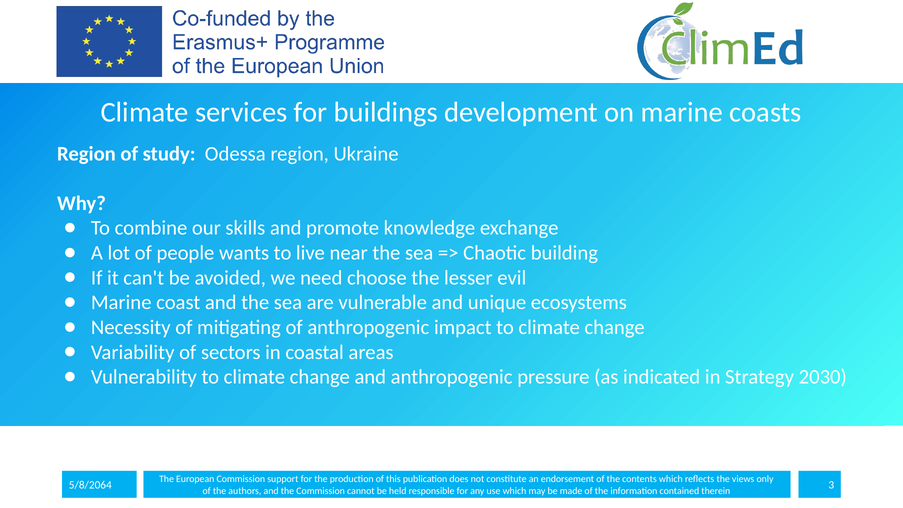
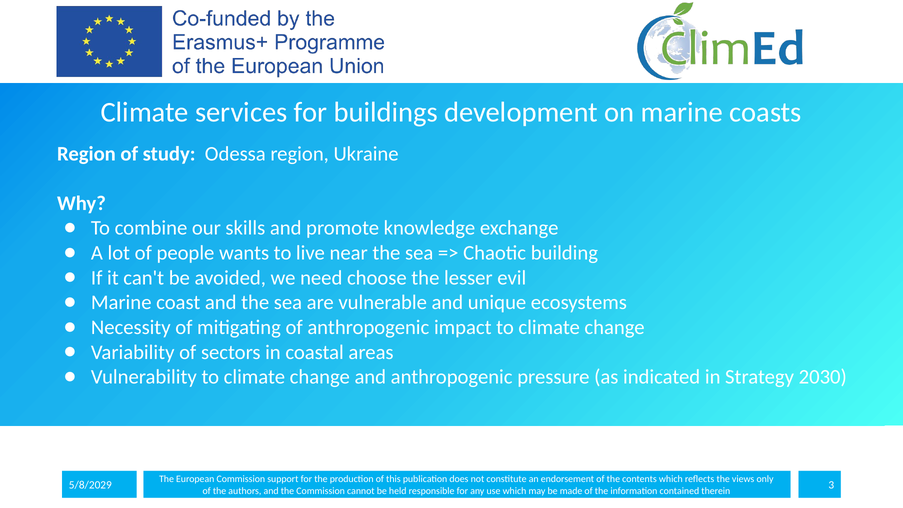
5/8/2064: 5/8/2064 -> 5/8/2029
